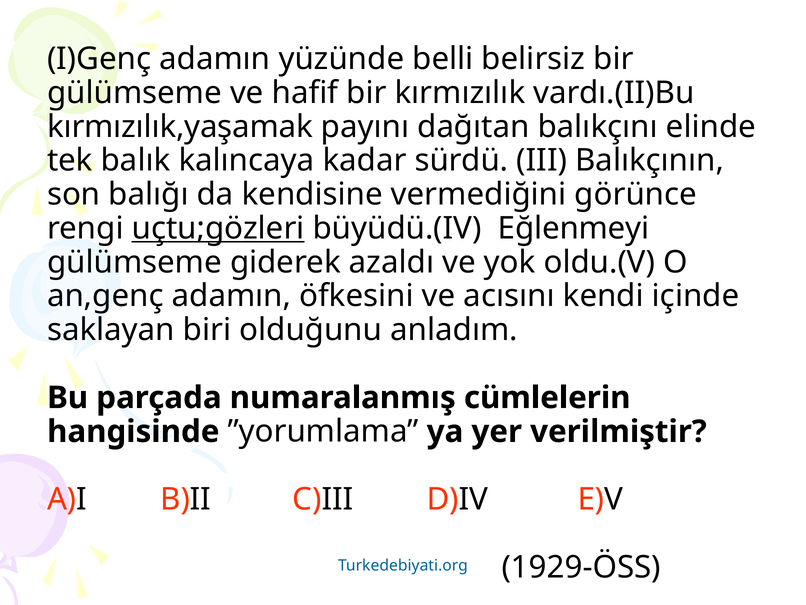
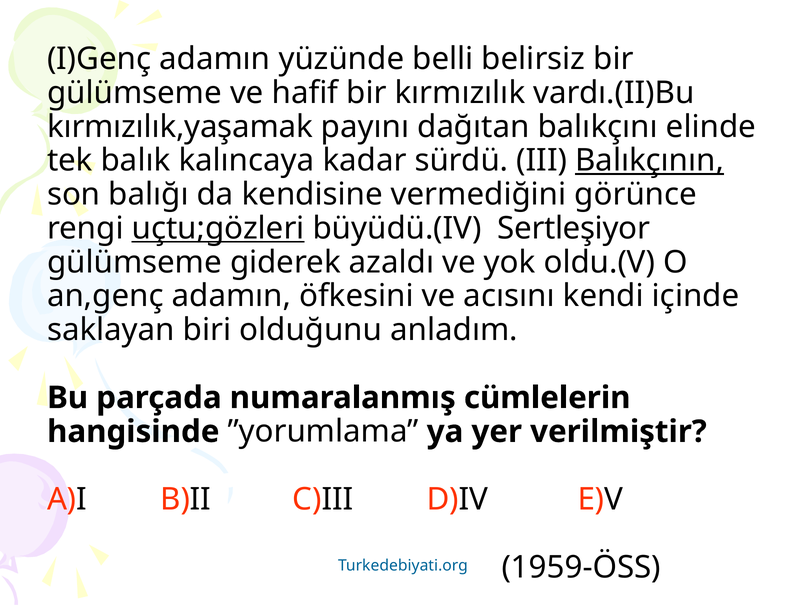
Balıkçının underline: none -> present
Eğlenmeyi: Eğlenmeyi -> Sertleşiyor
1929-ÖSS: 1929-ÖSS -> 1959-ÖSS
